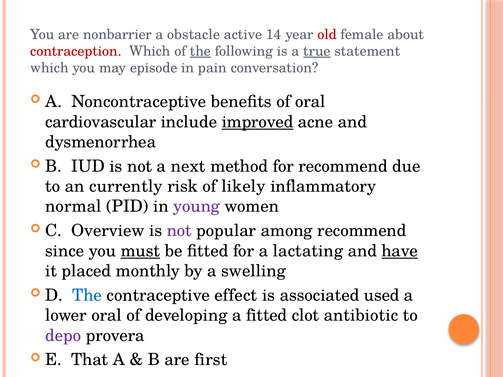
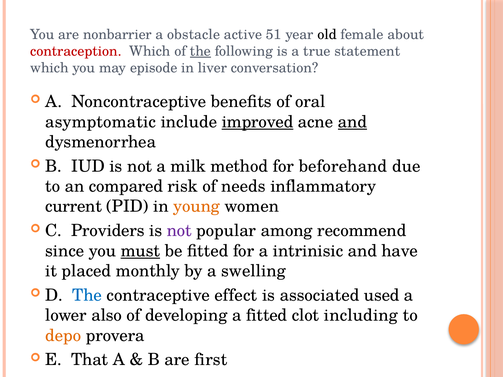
14: 14 -> 51
old colour: red -> black
true underline: present -> none
pain: pain -> liver
cardiovascular: cardiovascular -> asymptomatic
and at (352, 122) underline: none -> present
next: next -> milk
for recommend: recommend -> beforehand
currently: currently -> compared
likely: likely -> needs
normal: normal -> current
young colour: purple -> orange
Overview: Overview -> Providers
lactating: lactating -> intrinisic
have underline: present -> none
lower oral: oral -> also
antibiotic: antibiotic -> including
depo colour: purple -> orange
